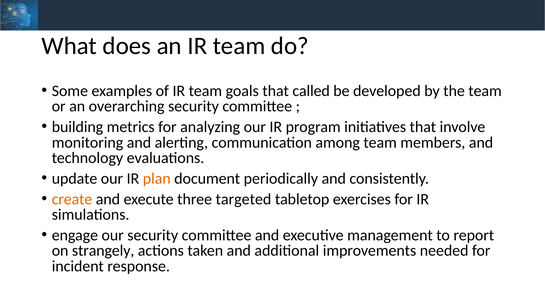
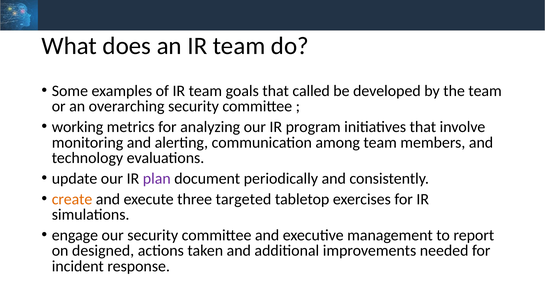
building: building -> working
plan colour: orange -> purple
strangely: strangely -> designed
